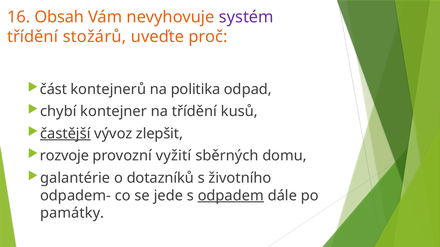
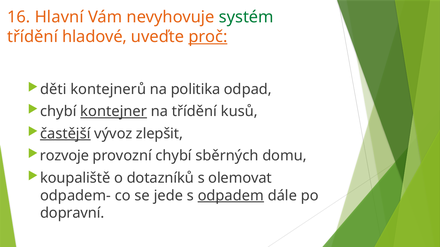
Obsah: Obsah -> Hlavní
systém colour: purple -> green
stožárů: stožárů -> hladové
proč underline: none -> present
část: část -> děti
kontejner underline: none -> present
provozní vyžití: vyžití -> chybí
galantérie: galantérie -> koupaliště
životního: životního -> olemovat
památky: památky -> dopravní
